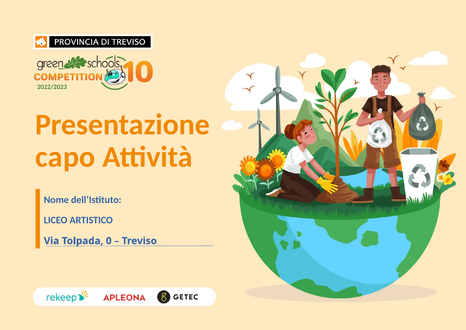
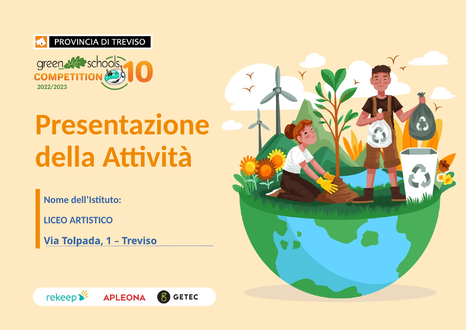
capo: capo -> della
0: 0 -> 1
